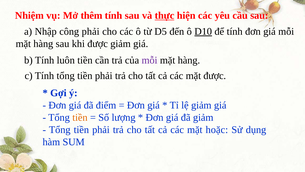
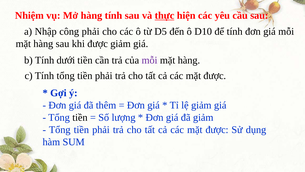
Mở thêm: thêm -> hàng
D10 underline: present -> none
luôn: luôn -> dưới
điểm: điểm -> thêm
tiền at (80, 117) colour: orange -> black
hoặc at (217, 129): hoặc -> được
